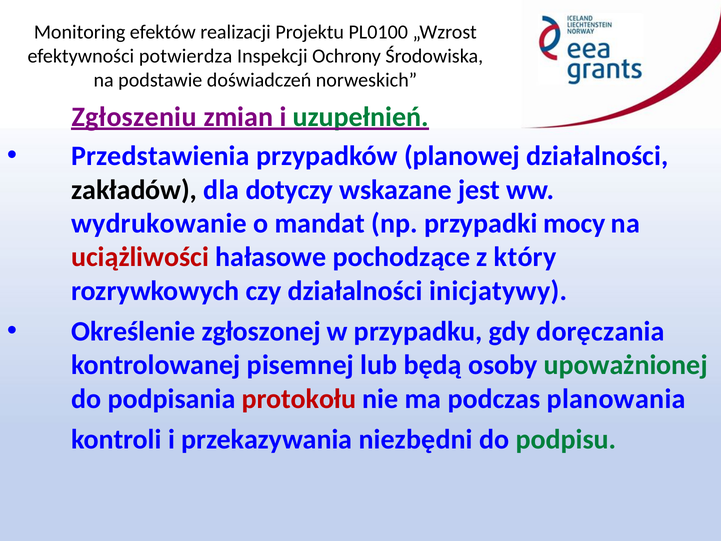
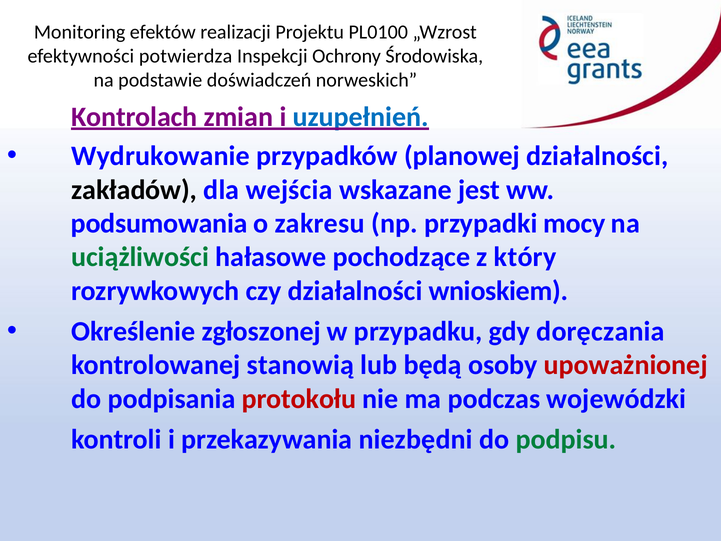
Zgłoszeniu: Zgłoszeniu -> Kontrolach
uzupełnień colour: green -> blue
Przedstawienia: Przedstawienia -> Wydrukowanie
dotyczy: dotyczy -> wejścia
wydrukowanie: wydrukowanie -> podsumowania
mandat: mandat -> zakresu
uciążliwości colour: red -> green
inicjatywy: inicjatywy -> wnioskiem
pisemnej: pisemnej -> stanowią
upoważnionej colour: green -> red
planowania: planowania -> wojewódzki
